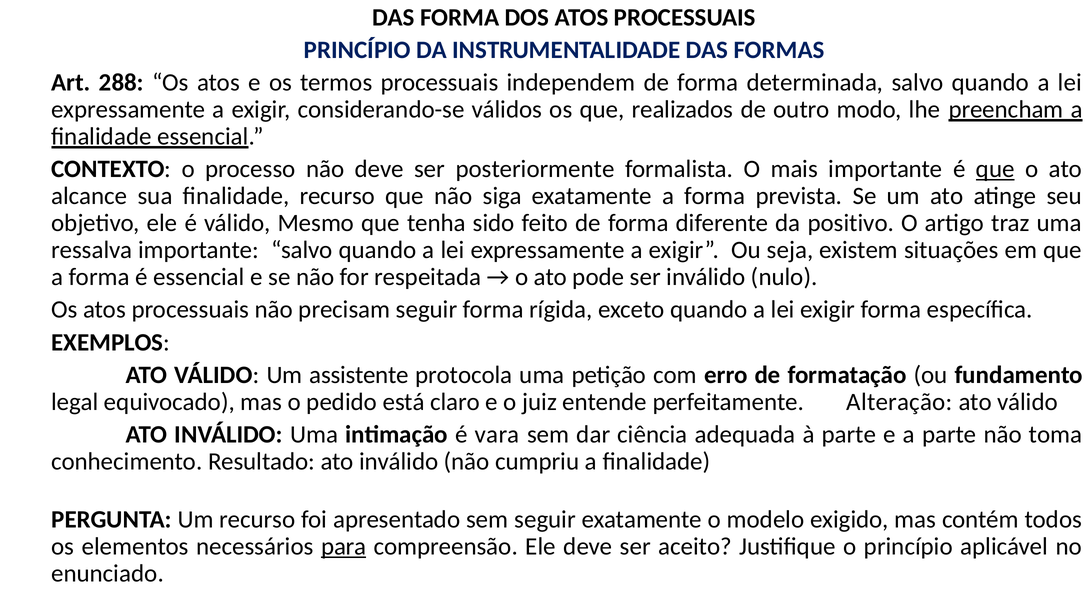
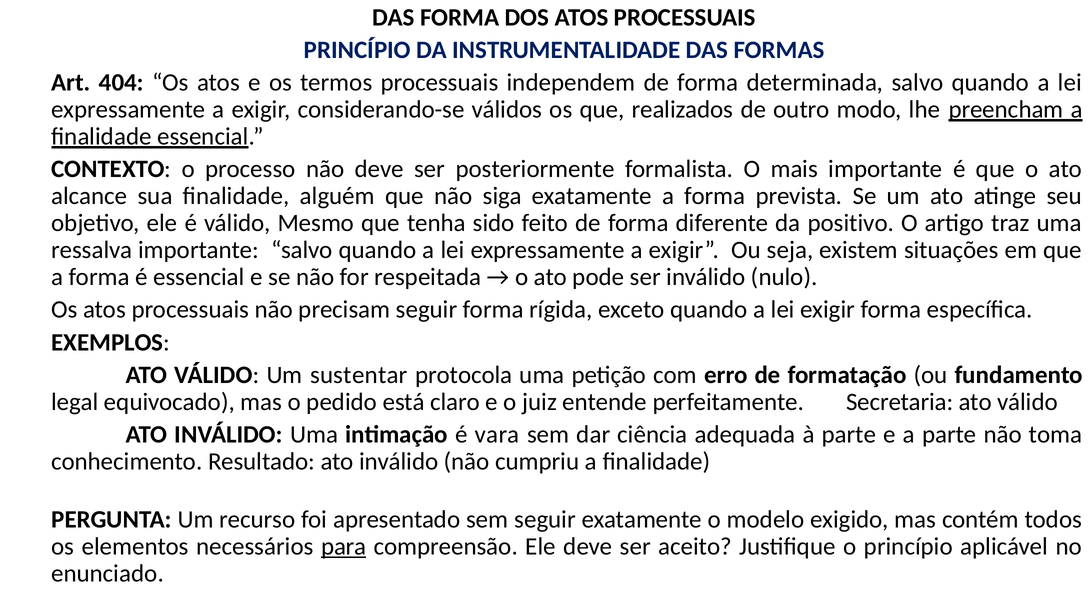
288: 288 -> 404
que at (995, 169) underline: present -> none
finalidade recurso: recurso -> alguém
assistente: assistente -> sustentar
Alteração: Alteração -> Secretaria
